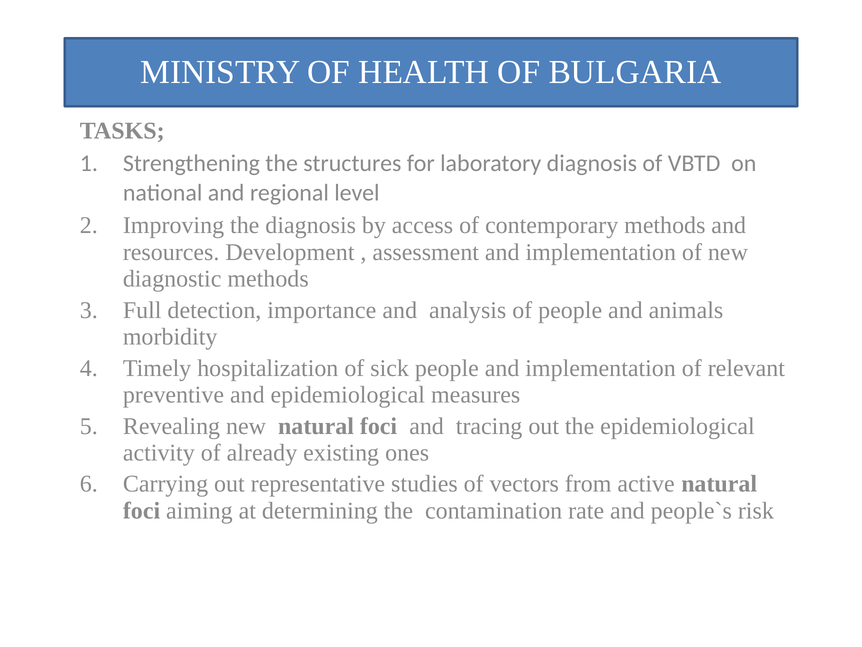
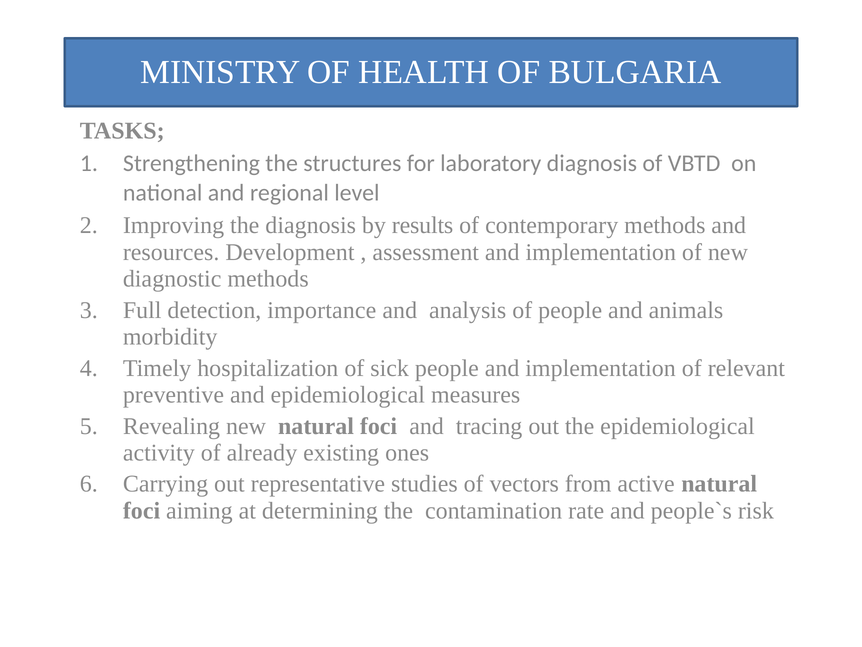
access: access -> results
